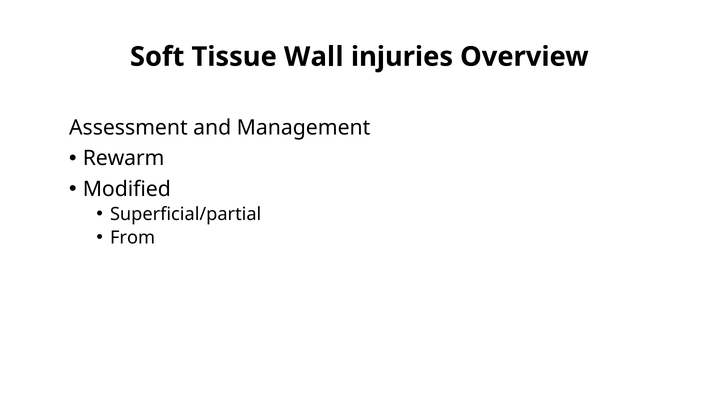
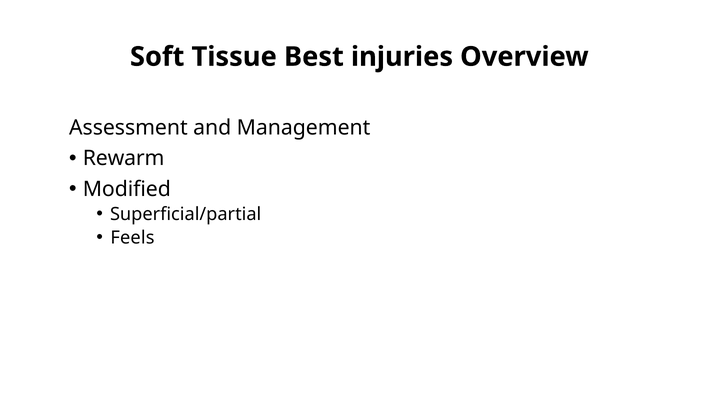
Wall: Wall -> Best
From: From -> Feels
